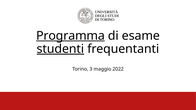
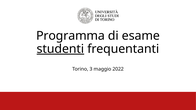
Programma underline: present -> none
